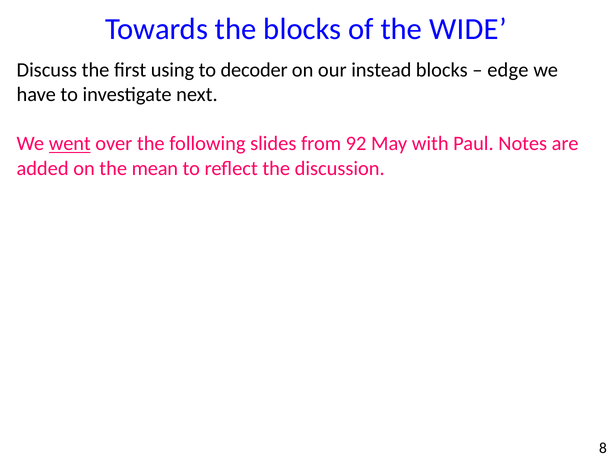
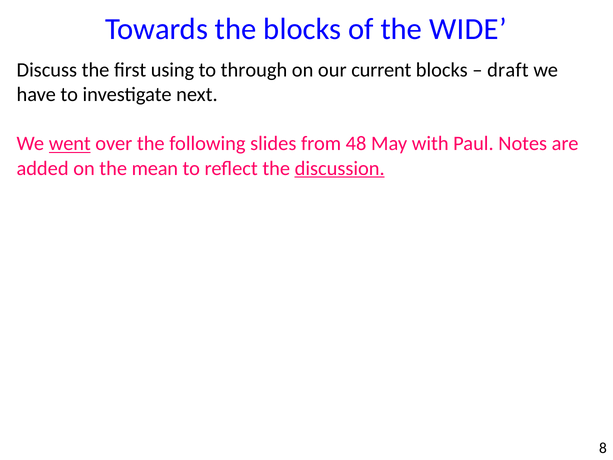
decoder: decoder -> through
instead: instead -> current
edge: edge -> draft
92: 92 -> 48
discussion underline: none -> present
